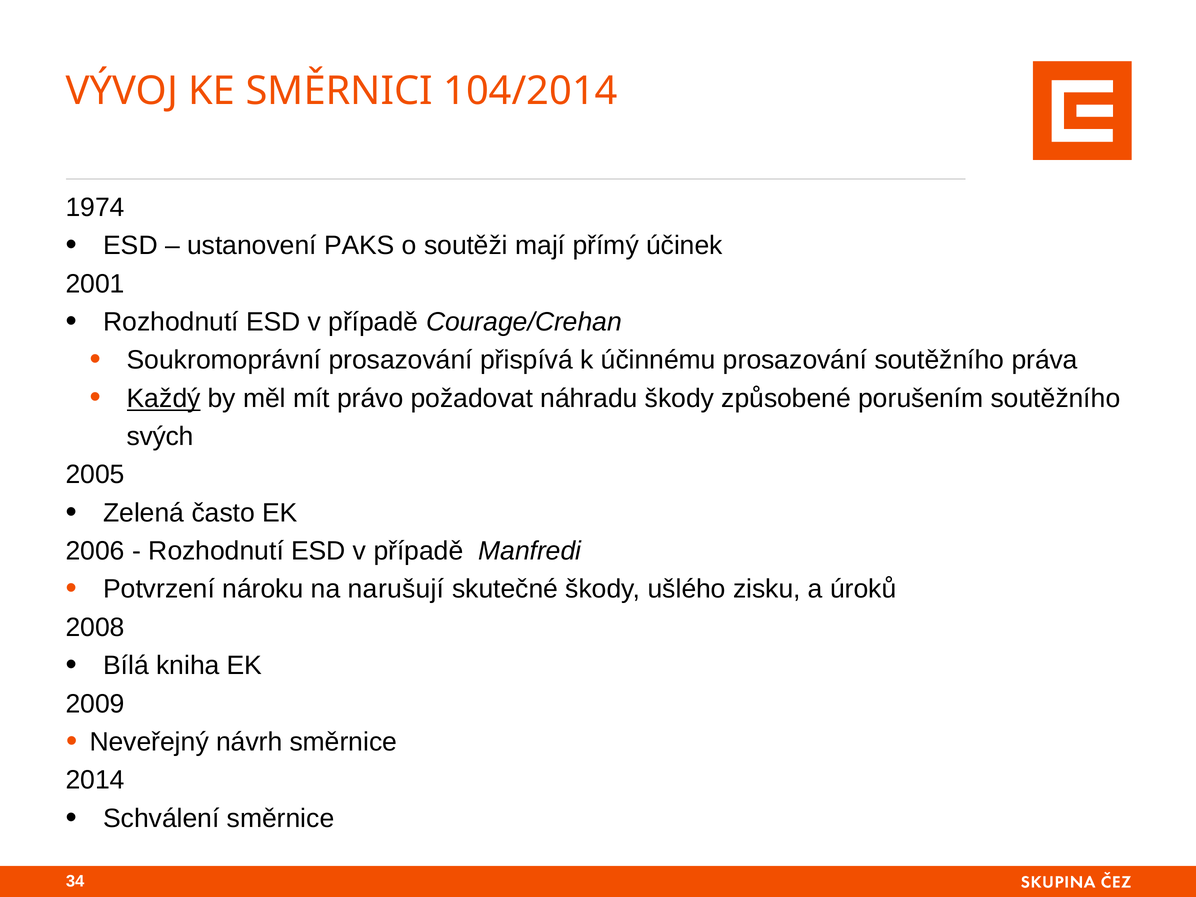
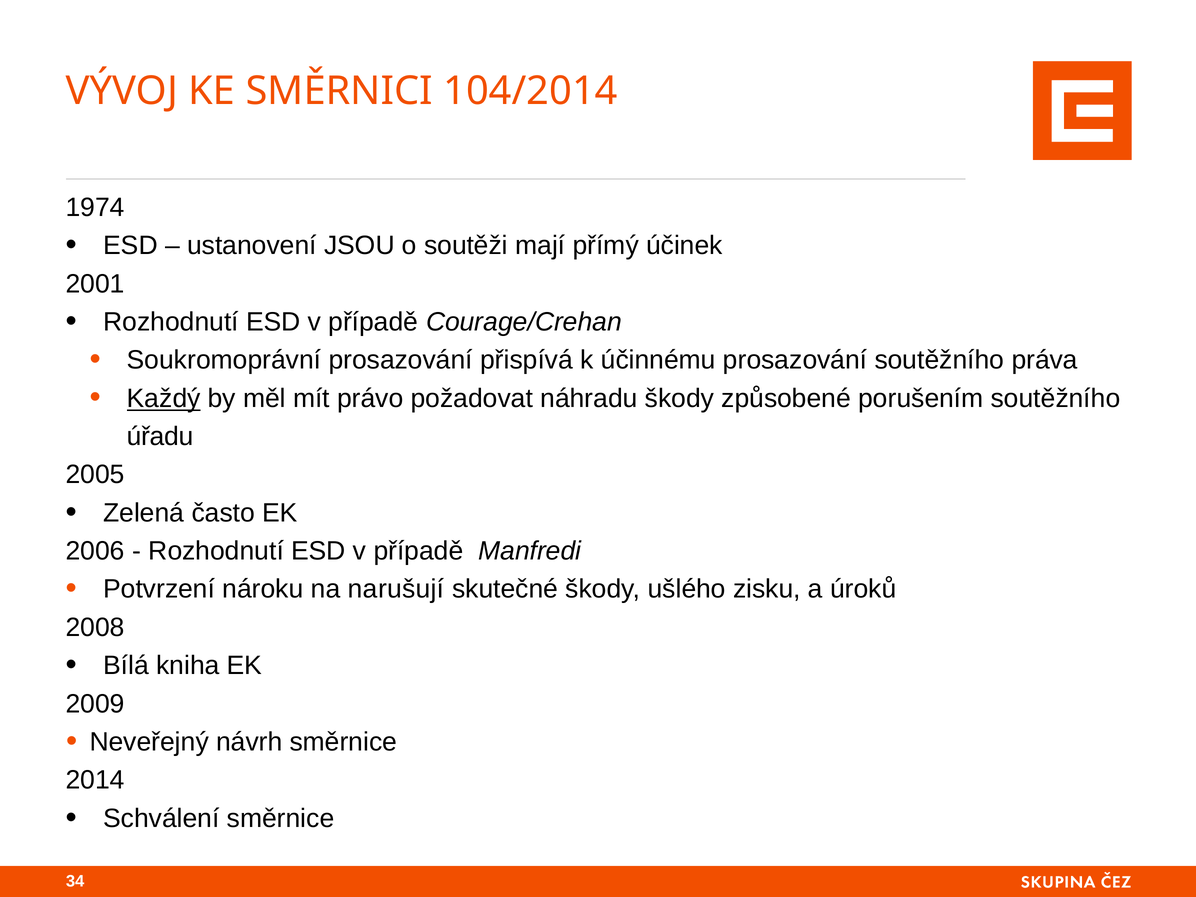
PAKS: PAKS -> JSOU
svých: svých -> úřadu
